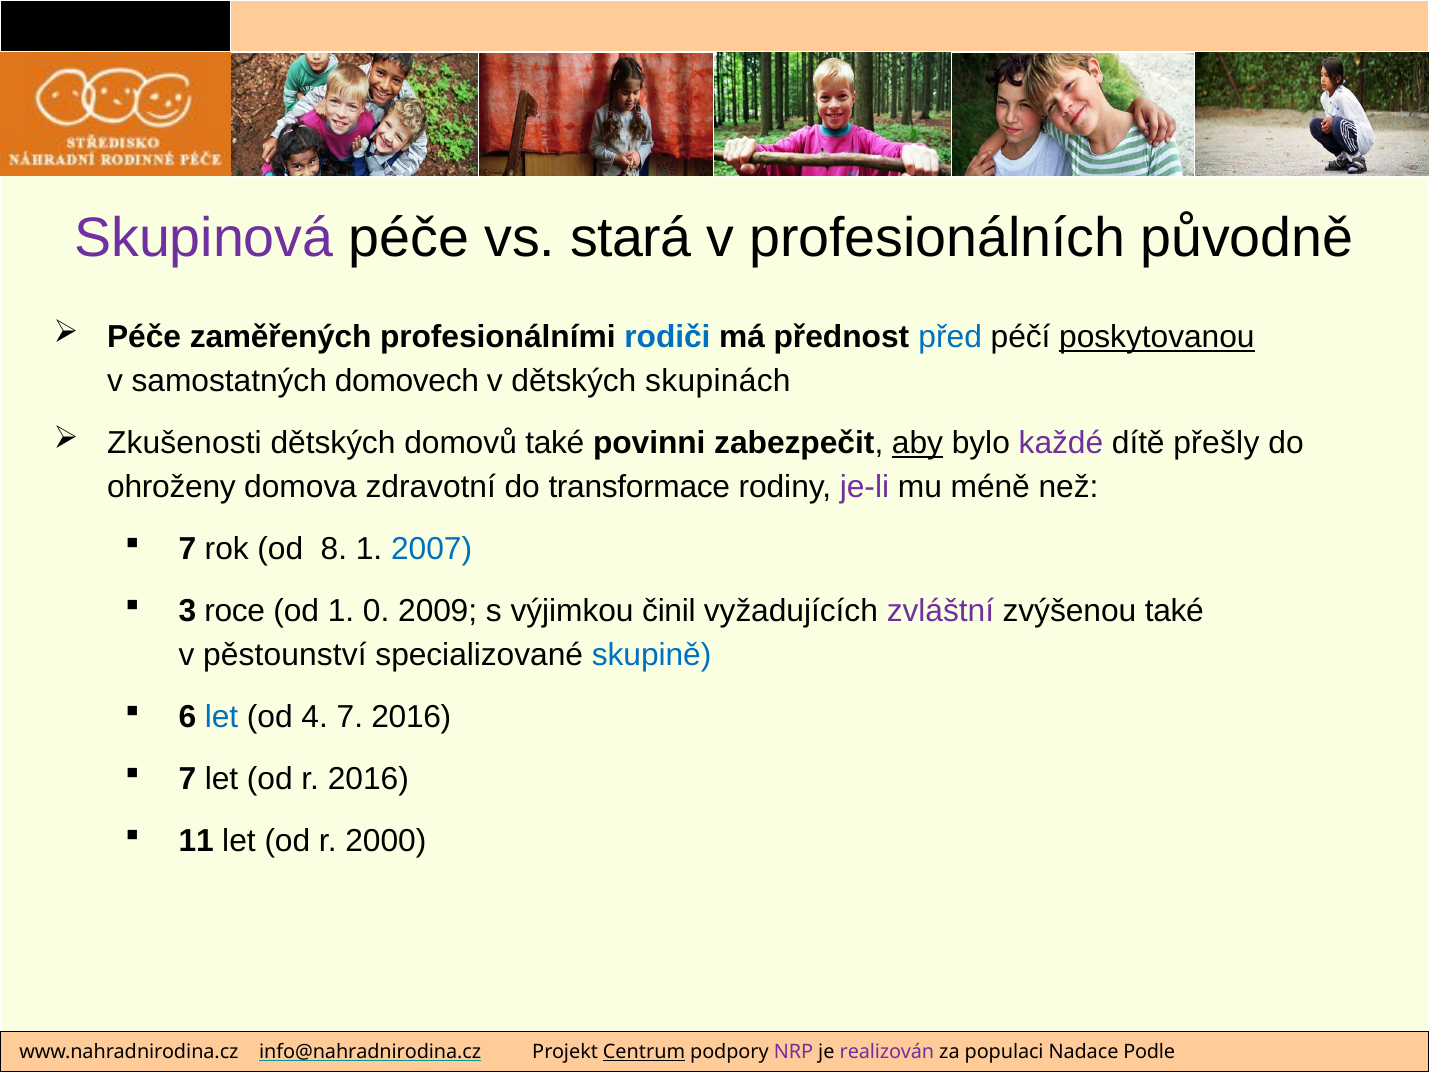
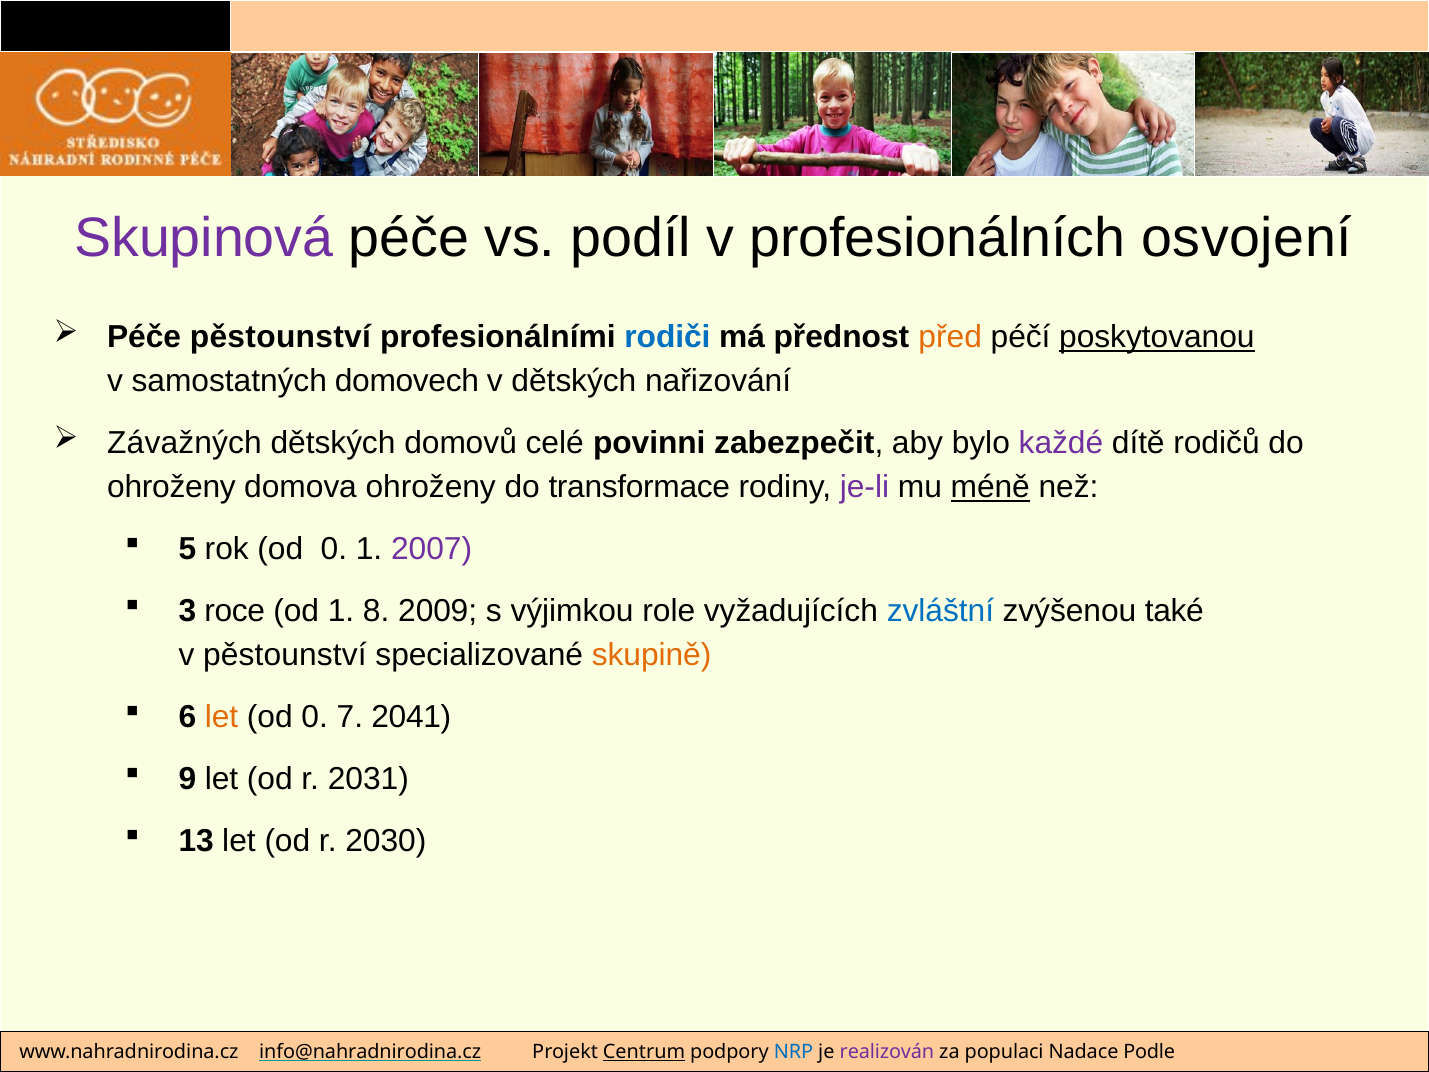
stará: stará -> podíl
původně: původně -> osvojení
Péče zaměřených: zaměřených -> pěstounství
před colour: blue -> orange
skupinách: skupinách -> nařizování
Zkušenosti: Zkušenosti -> Závažných
domovů také: také -> celé
aby underline: present -> none
přešly: přešly -> rodičů
domova zdravotní: zdravotní -> ohroženy
méně underline: none -> present
7 at (188, 549): 7 -> 5
rok od 8: 8 -> 0
2007 colour: blue -> purple
0: 0 -> 8
činil: činil -> role
zvláštní colour: purple -> blue
skupině colour: blue -> orange
let at (222, 717) colour: blue -> orange
4 at (315, 717): 4 -> 0
7 2016: 2016 -> 2041
7 at (188, 779): 7 -> 9
r 2016: 2016 -> 2031
11: 11 -> 13
2000: 2000 -> 2030
NRP colour: purple -> blue
